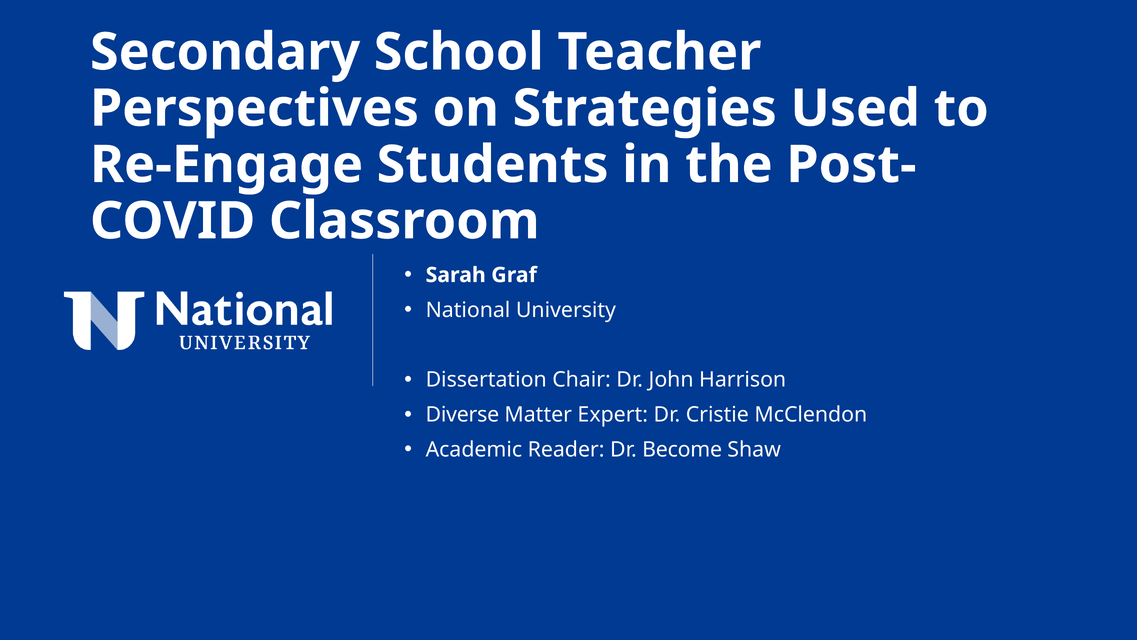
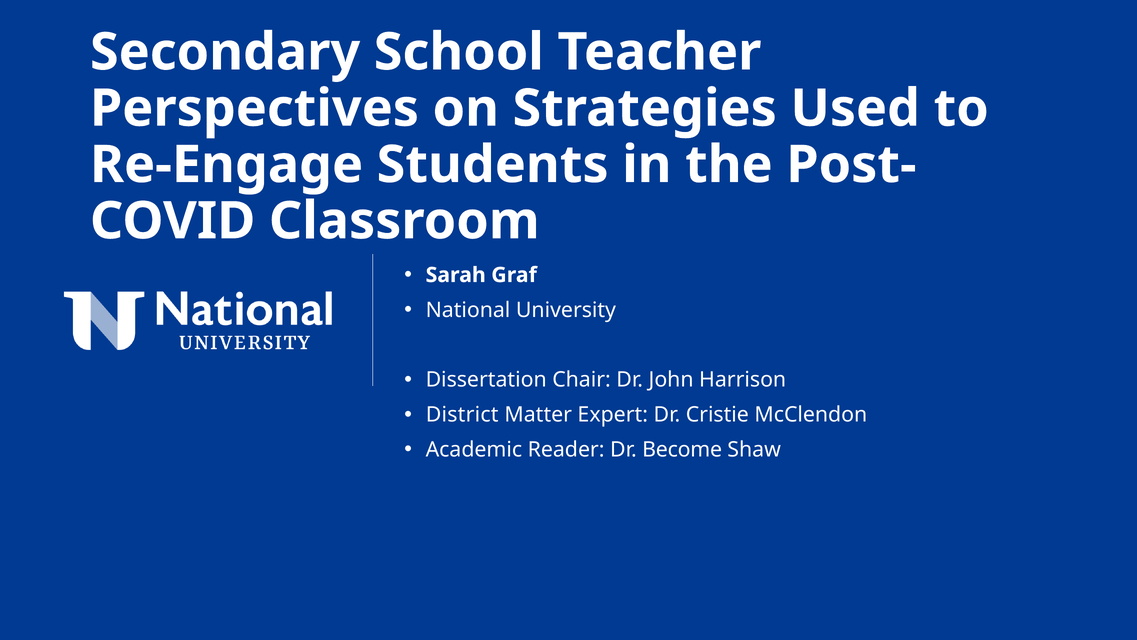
Diverse: Diverse -> District
